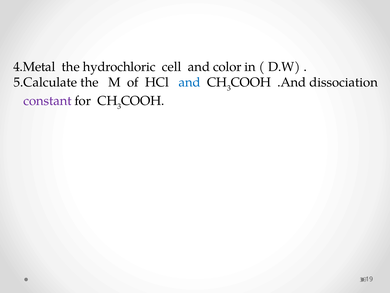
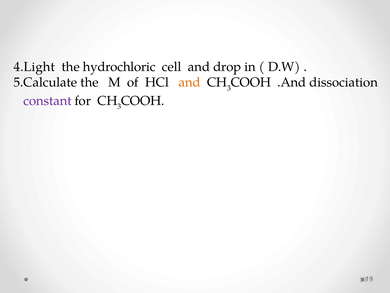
4.Metal: 4.Metal -> 4.Light
color: color -> drop
and at (190, 82) colour: blue -> orange
